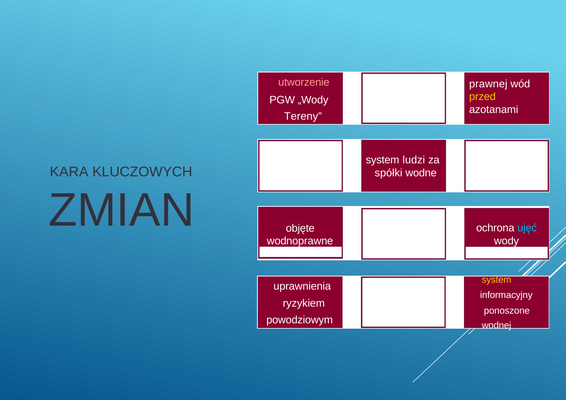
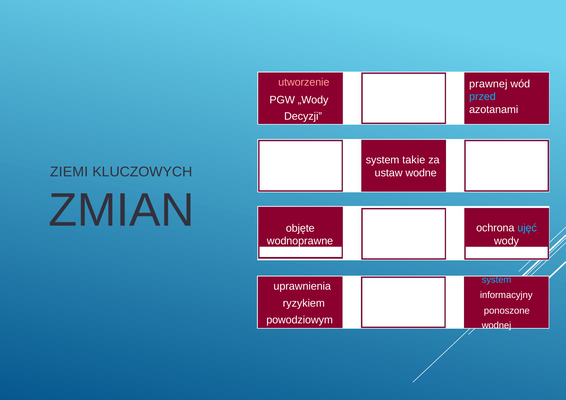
przed colour: yellow -> light blue
Tereny: Tereny -> Decyzji
ludzi: ludzi -> takie
KARA: KARA -> ZIEMI
spółki: spółki -> ustaw
system at (497, 280) colour: yellow -> light blue
